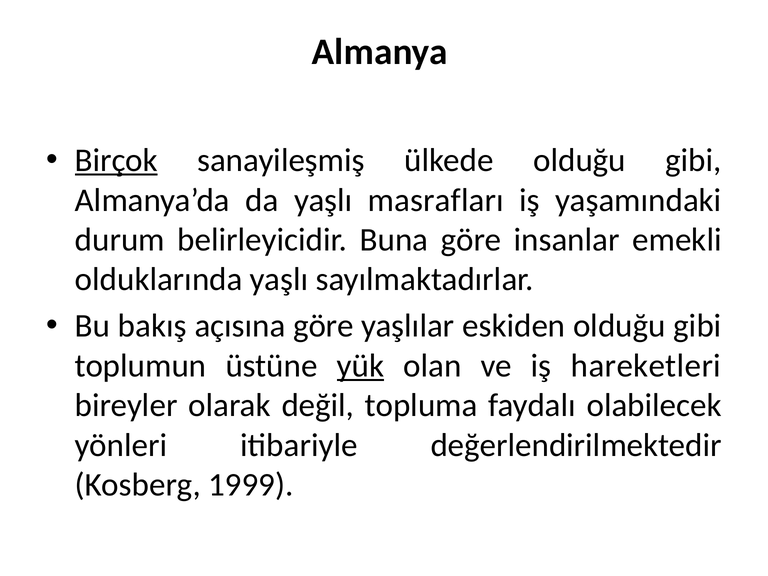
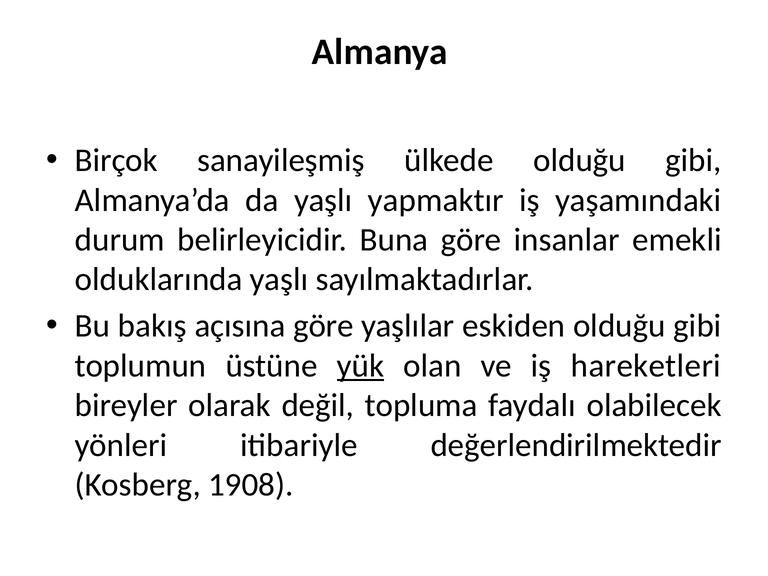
Birçok underline: present -> none
masrafları: masrafları -> yapmaktır
1999: 1999 -> 1908
